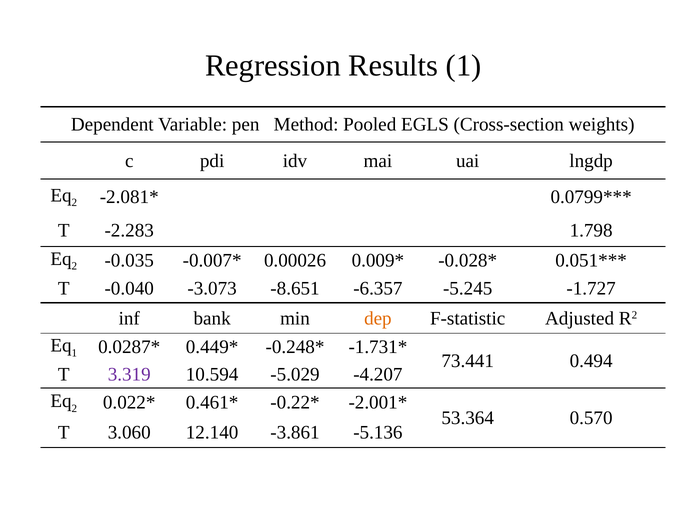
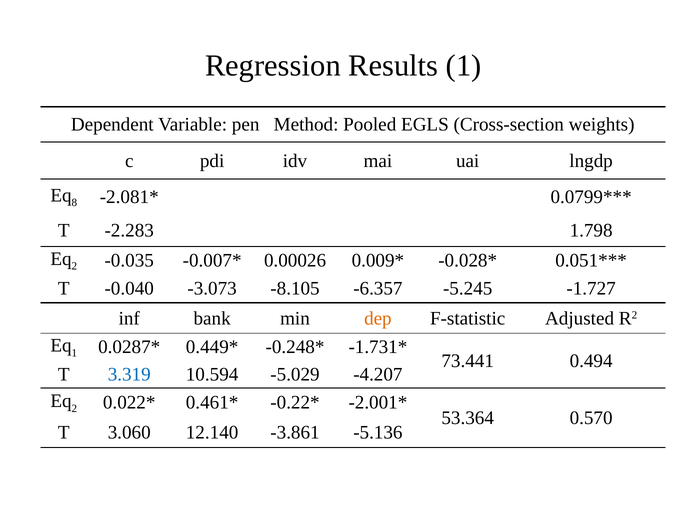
2 at (74, 202): 2 -> 8
-8.651: -8.651 -> -8.105
3.319 colour: purple -> blue
